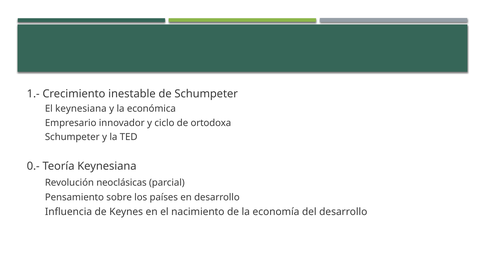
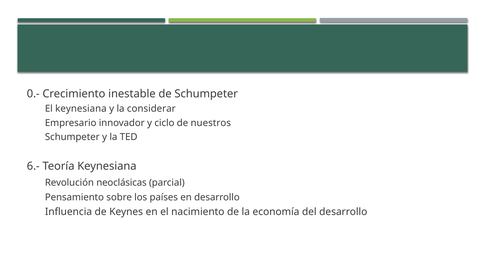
1.-: 1.- -> 0.-
económica: económica -> considerar
ortodoxa: ortodoxa -> nuestros
0.-: 0.- -> 6.-
